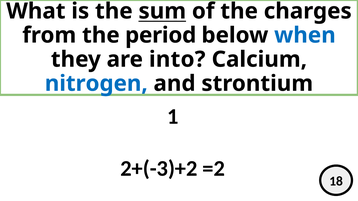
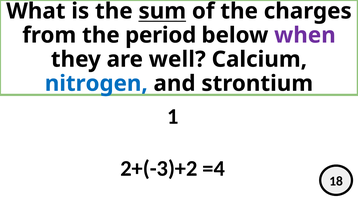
when colour: blue -> purple
into: into -> well
=2: =2 -> =4
